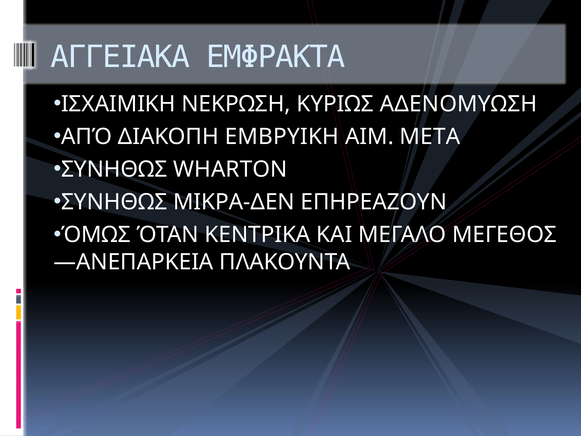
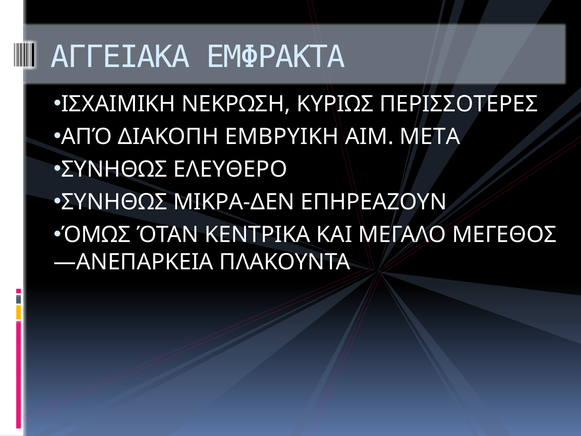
ΑΔΕΝΟΜΥΩΣΗ: ΑΔΕΝΟΜΥΩΣΗ -> ΠΕΡΙΣΣΟΤΕΡΕΣ
WHARTON: WHARTON -> ΕΛΕΥΘΕΡΟ
